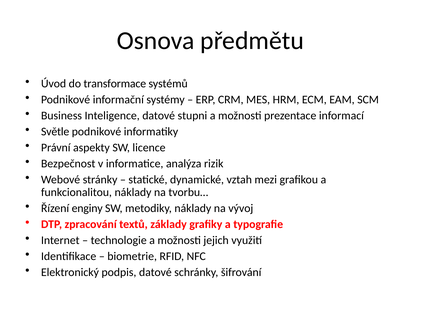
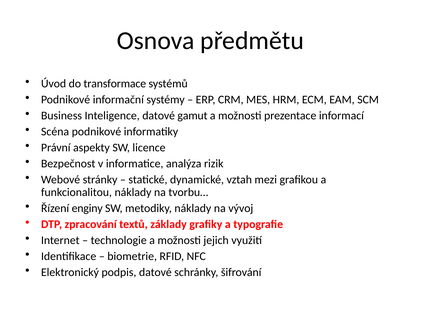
stupni: stupni -> gamut
Světle: Světle -> Scéna
